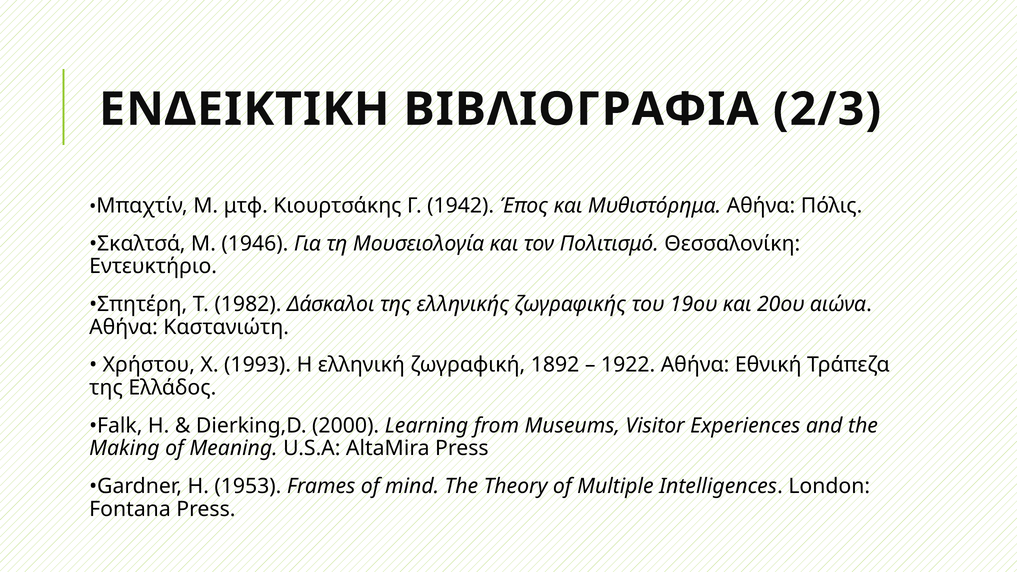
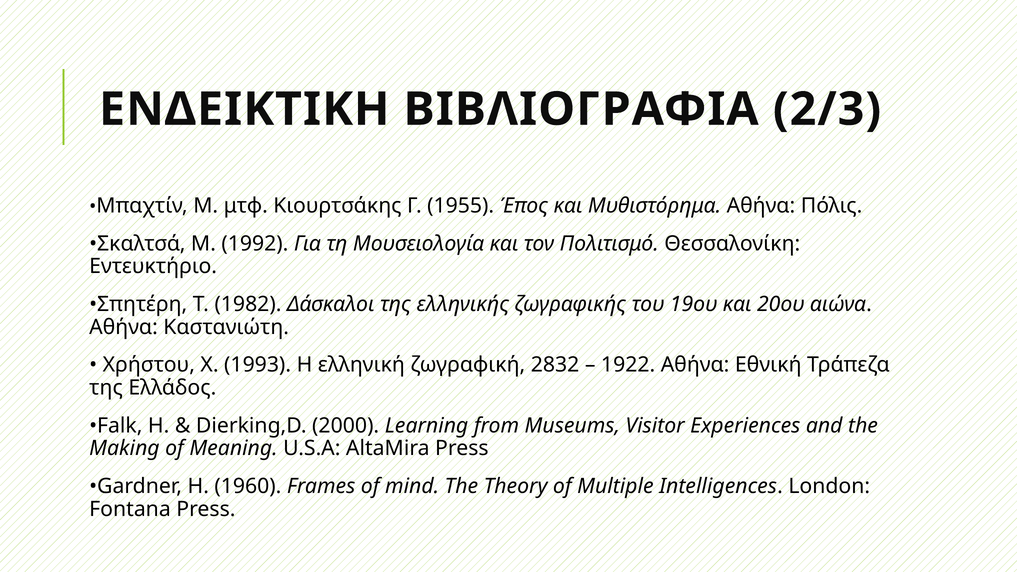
1942: 1942 -> 1955
1946: 1946 -> 1992
1892: 1892 -> 2832
1953: 1953 -> 1960
